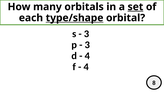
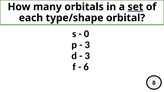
type/shape underline: present -> none
3 at (87, 34): 3 -> 0
4 at (87, 56): 4 -> 3
4 at (86, 67): 4 -> 6
